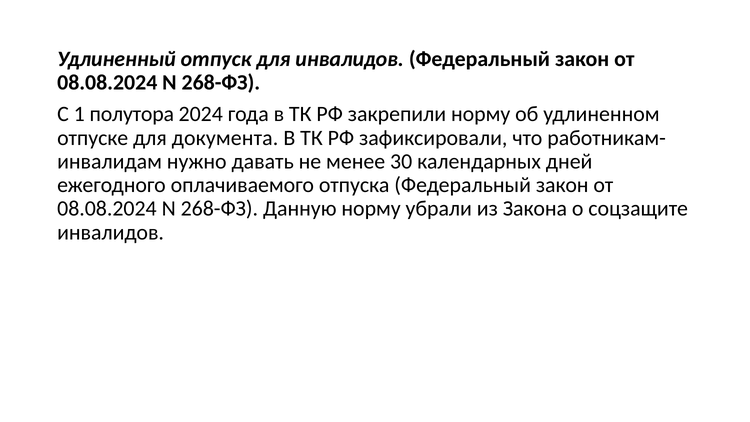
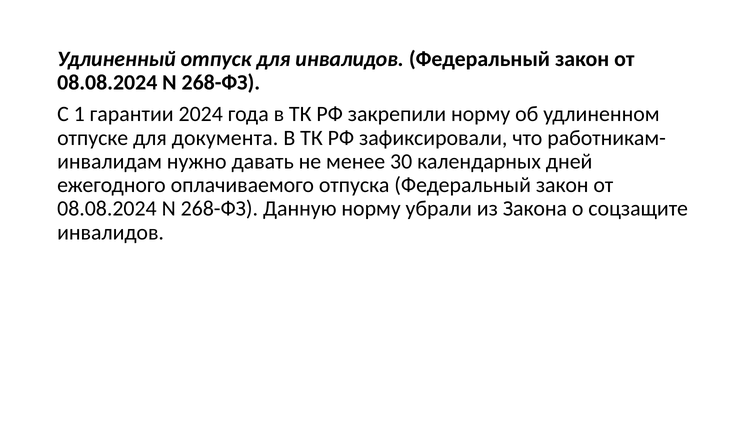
полутора: полутора -> гарантии
